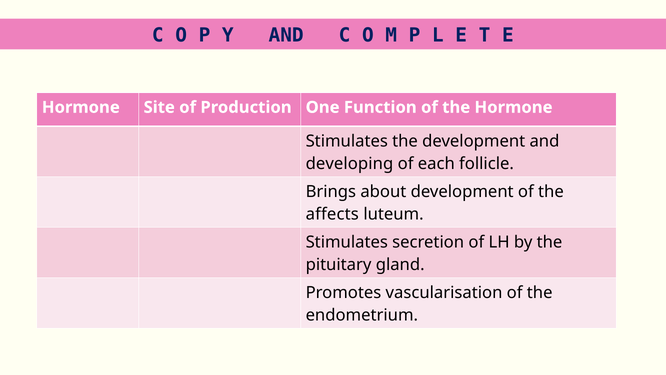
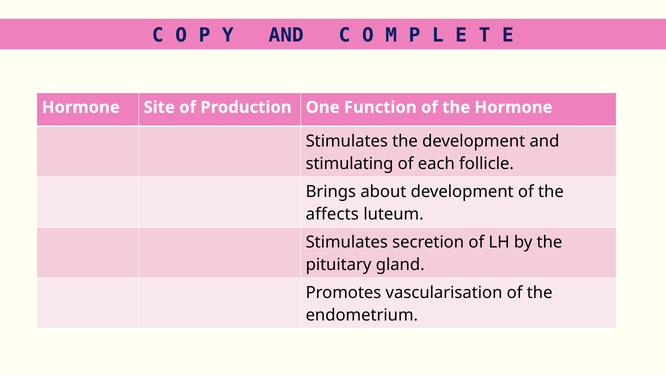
developing: developing -> stimulating
